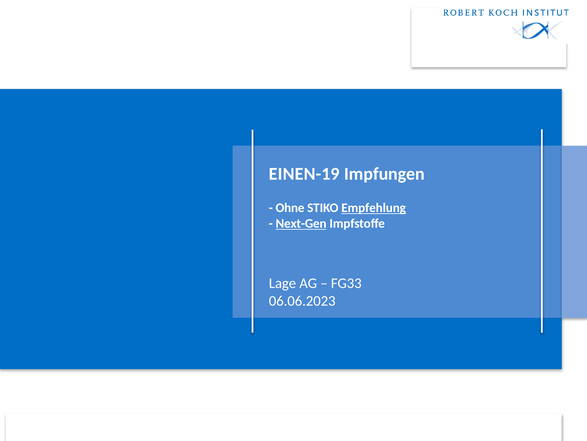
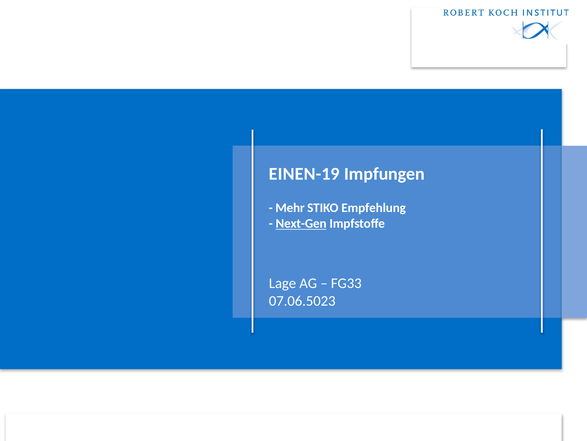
Ohne: Ohne -> Mehr
Empfehlung underline: present -> none
06.06.2023: 06.06.2023 -> 07.06.5023
